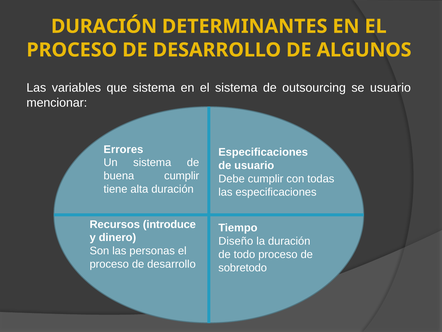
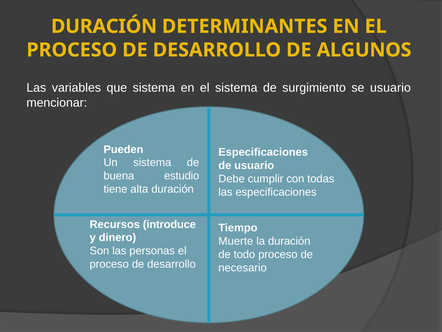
outsourcing: outsourcing -> surgimiento
Errores: Errores -> Pueden
buena cumplir: cumplir -> estudio
Diseño: Diseño -> Muerte
sobretodo: sobretodo -> necesario
